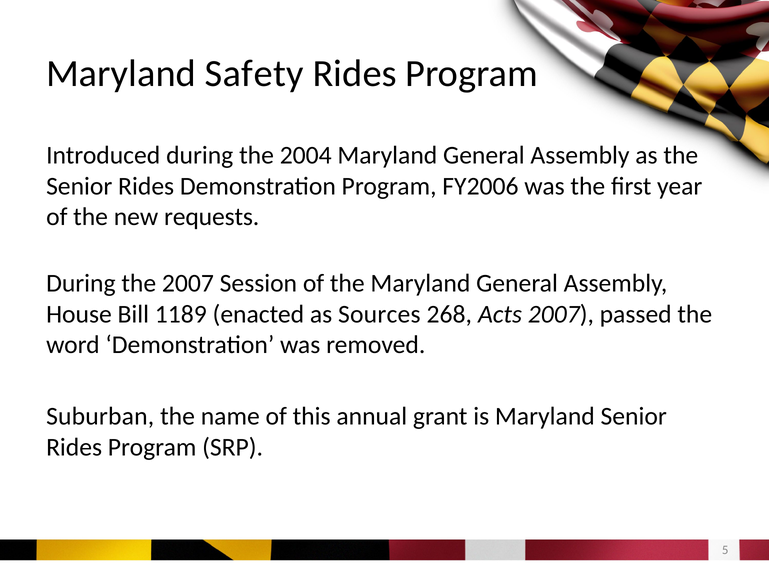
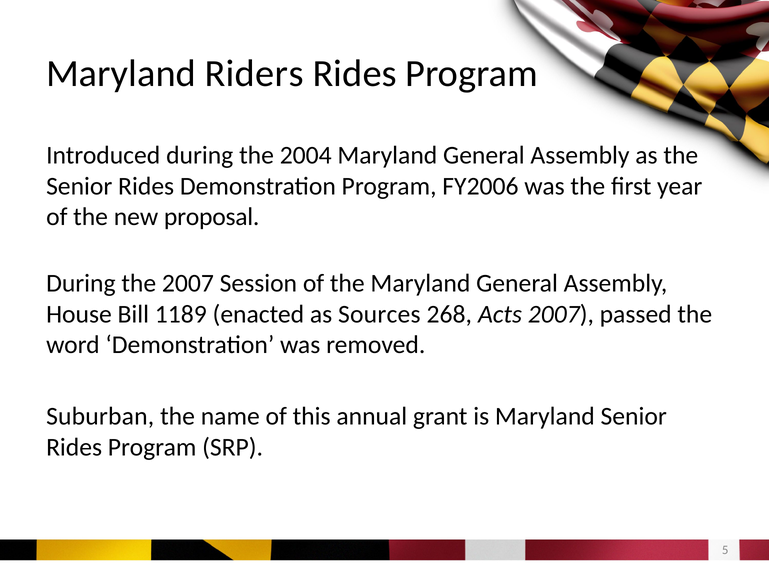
Safety: Safety -> Riders
requests: requests -> proposal
